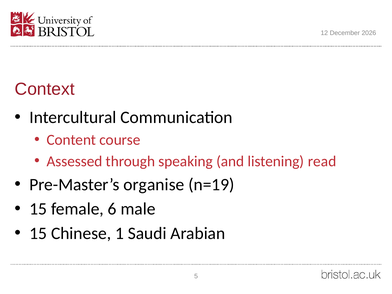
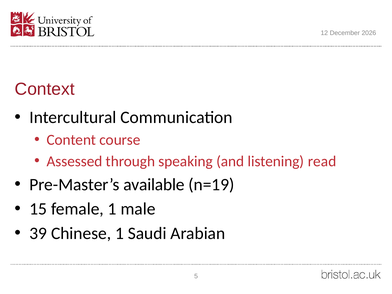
organise: organise -> available
female 6: 6 -> 1
15 at (38, 233): 15 -> 39
